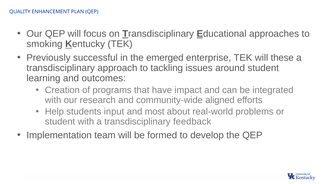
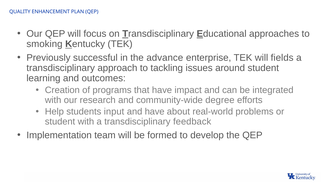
emerged: emerged -> advance
these: these -> fields
aligned: aligned -> degree
and most: most -> have
